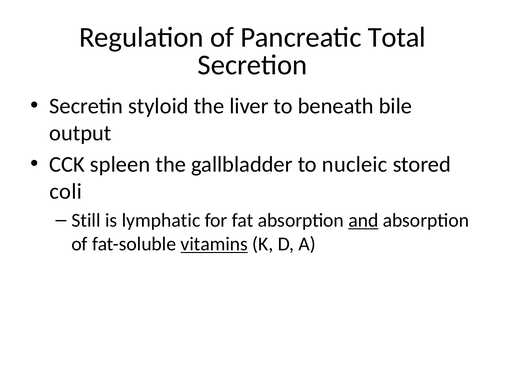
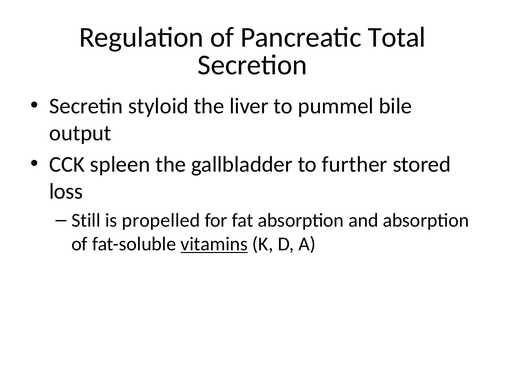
beneath: beneath -> pummel
nucleic: nucleic -> further
coli: coli -> loss
lymphatic: lymphatic -> propelled
and underline: present -> none
